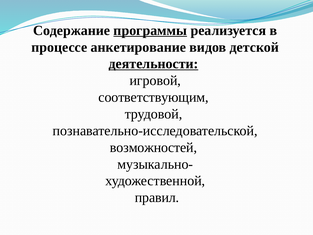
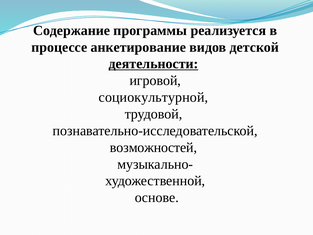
программы underline: present -> none
соответствующим: соответствующим -> социокультурной
правил: правил -> основе
